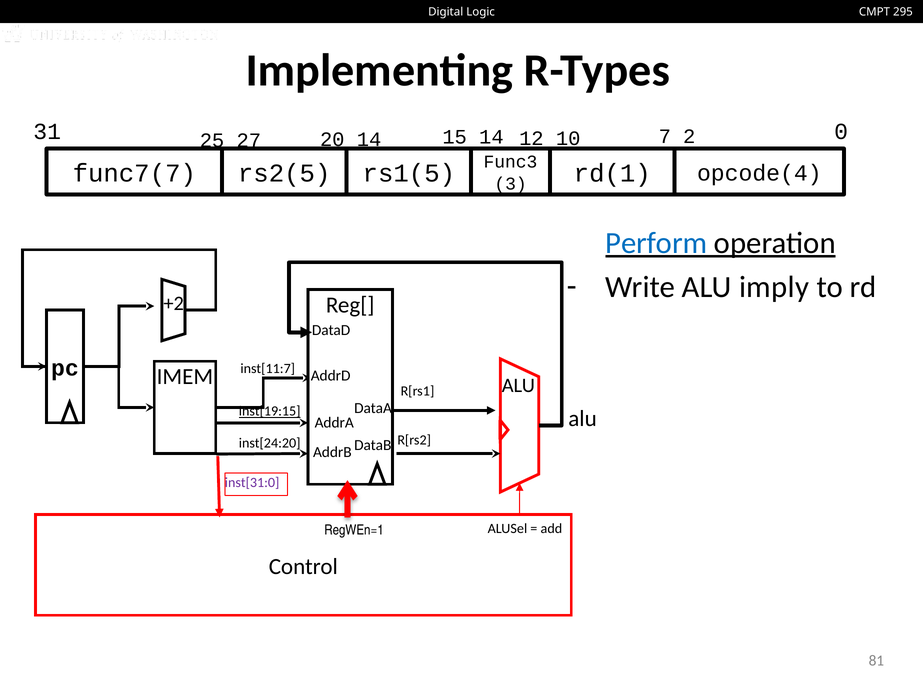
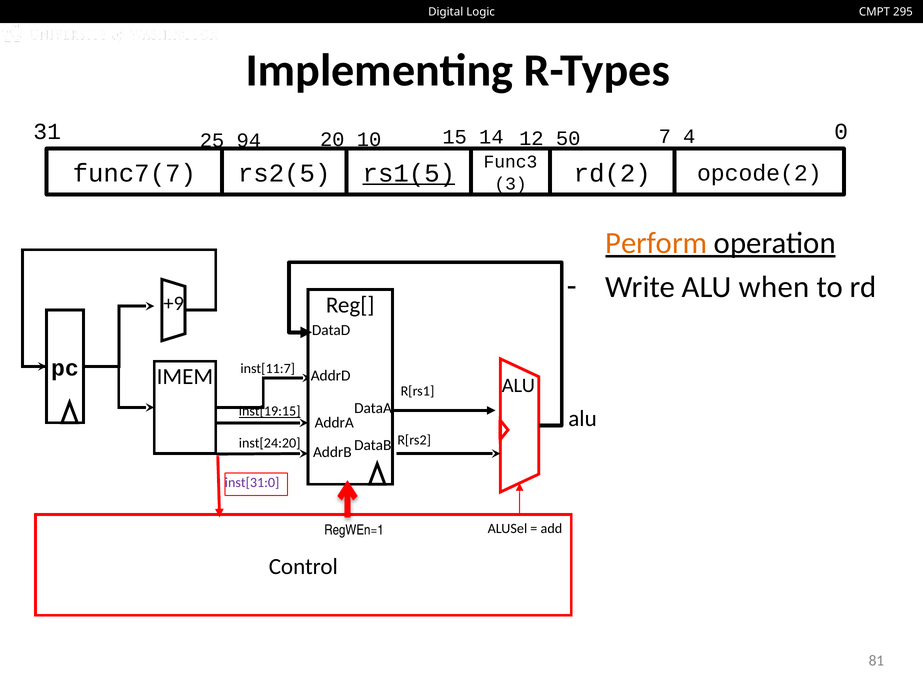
2: 2 -> 4
10: 10 -> 50
20 14: 14 -> 10
27: 27 -> 94
rs1(5 underline: none -> present
opcode(4: opcode(4 -> opcode(2
rd(1: rd(1 -> rd(2
Perform colour: blue -> orange
imply: imply -> when
+2: +2 -> +9
